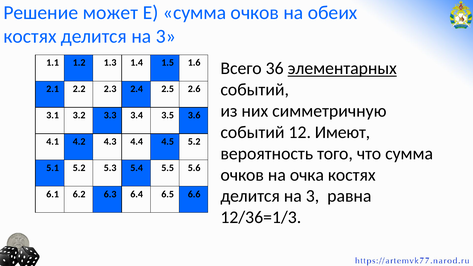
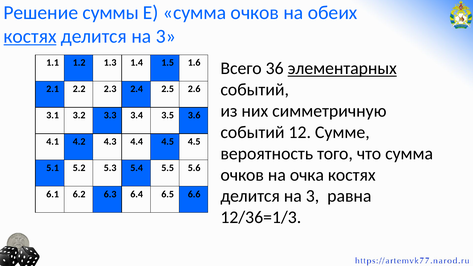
может: может -> суммы
костях at (30, 36) underline: none -> present
Имеют: Имеют -> Сумме
4.5 5.2: 5.2 -> 4.5
